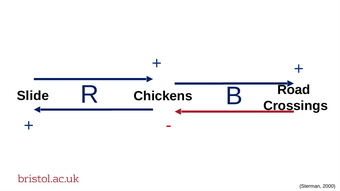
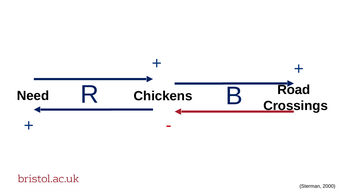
Slide: Slide -> Need
